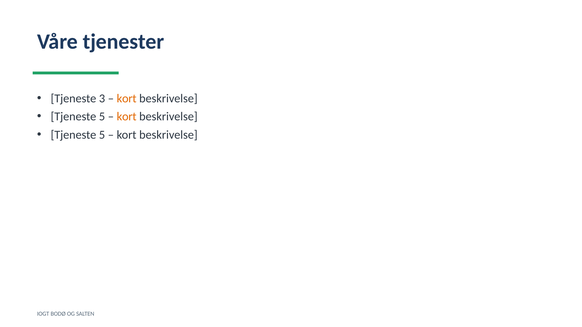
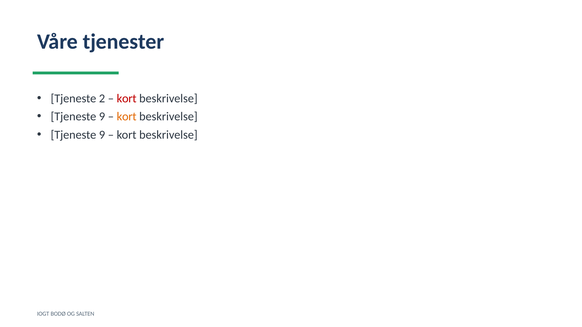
3: 3 -> 2
kort at (127, 99) colour: orange -> red
5 at (102, 117): 5 -> 9
5 at (102, 135): 5 -> 9
